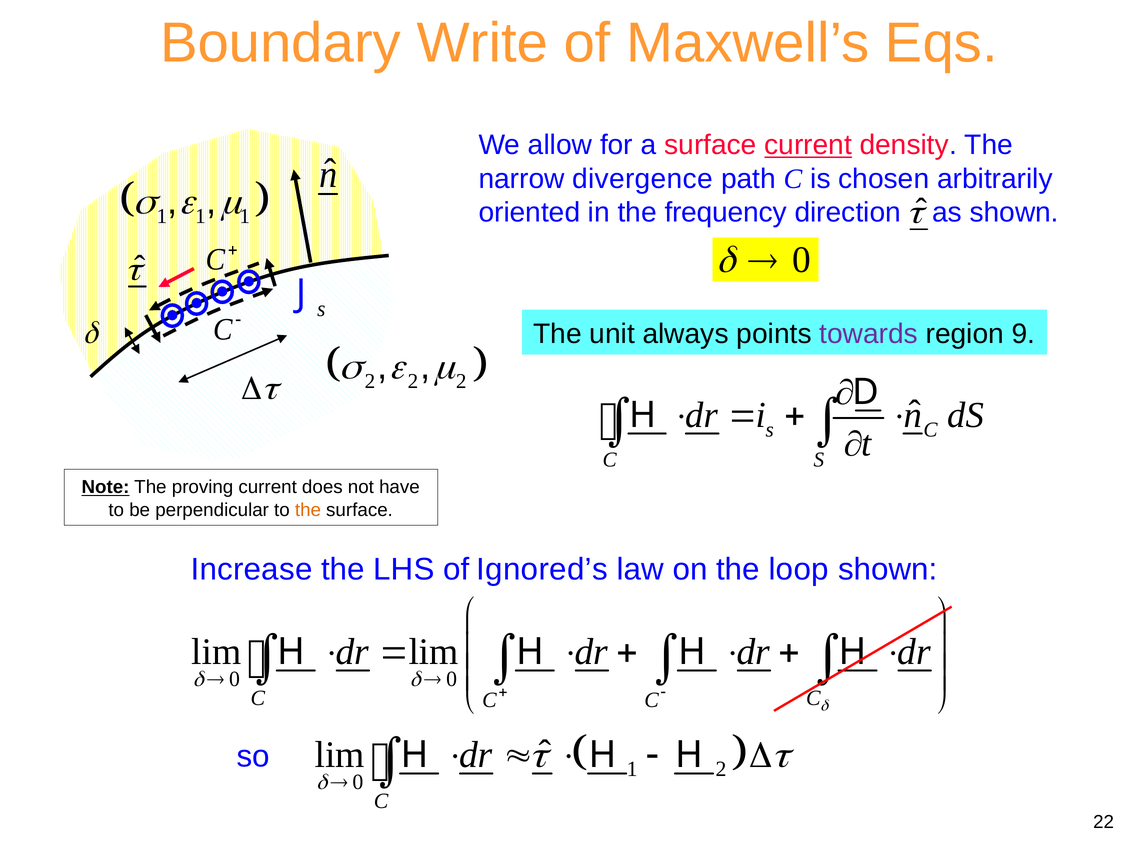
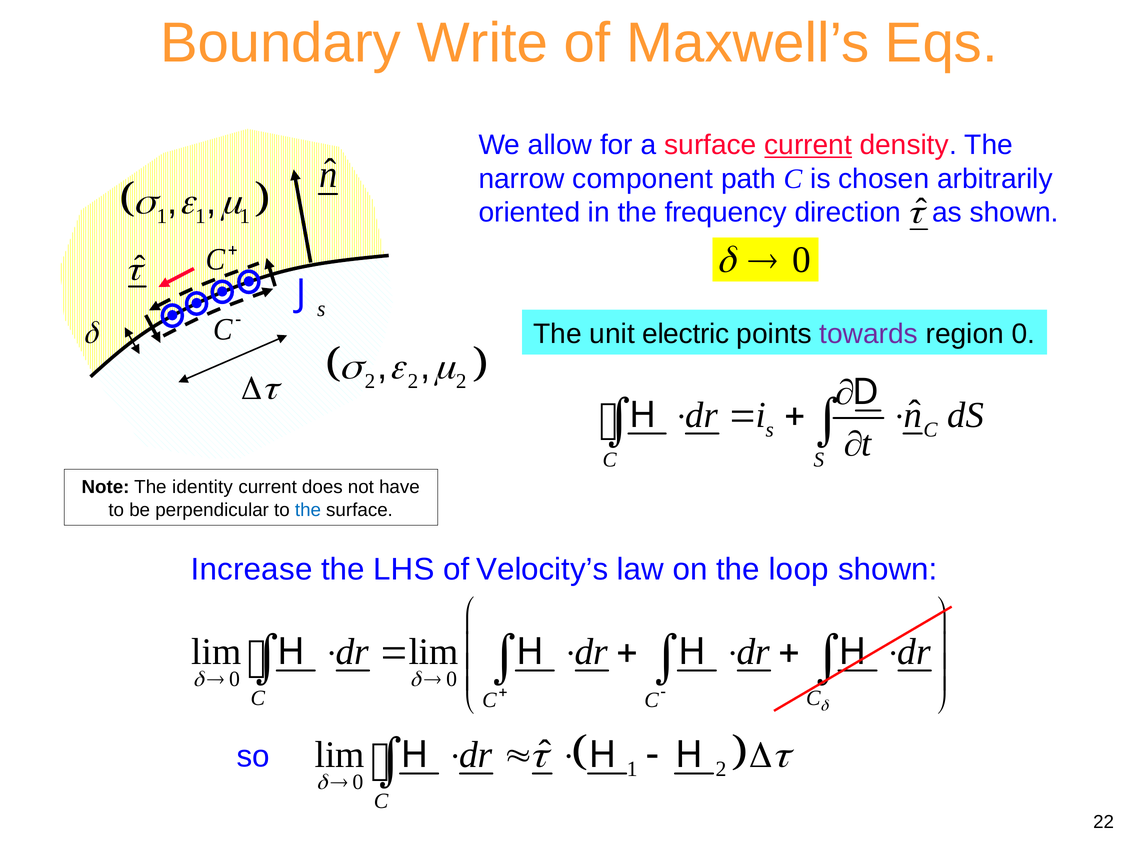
divergence: divergence -> component
always: always -> electric
region 9: 9 -> 0
Note underline: present -> none
proving: proving -> identity
the at (308, 510) colour: orange -> blue
Ignored’s: Ignored’s -> Velocity’s
